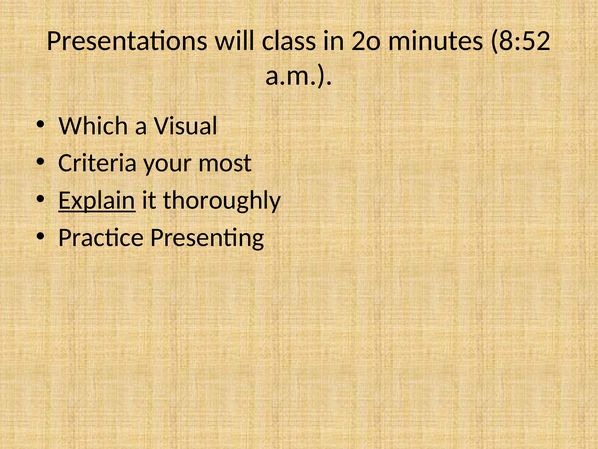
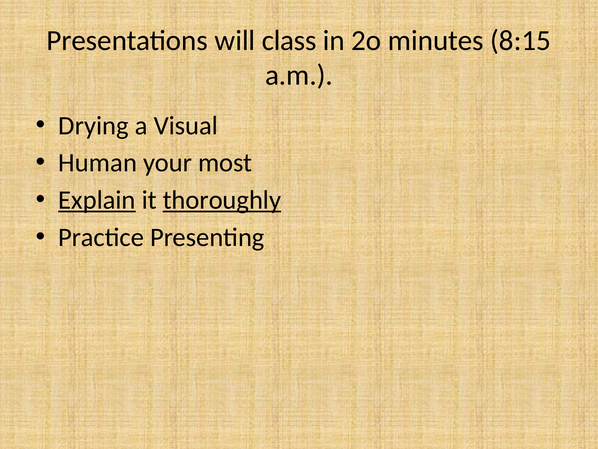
8:52: 8:52 -> 8:15
Which: Which -> Drying
Criteria: Criteria -> Human
thoroughly underline: none -> present
